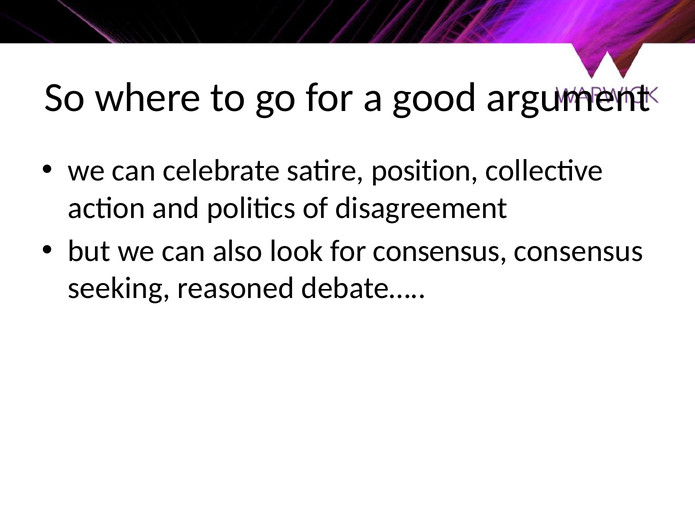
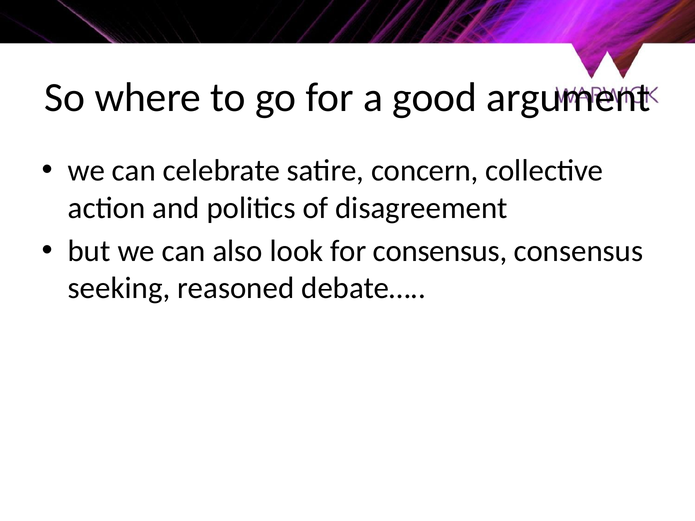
position: position -> concern
